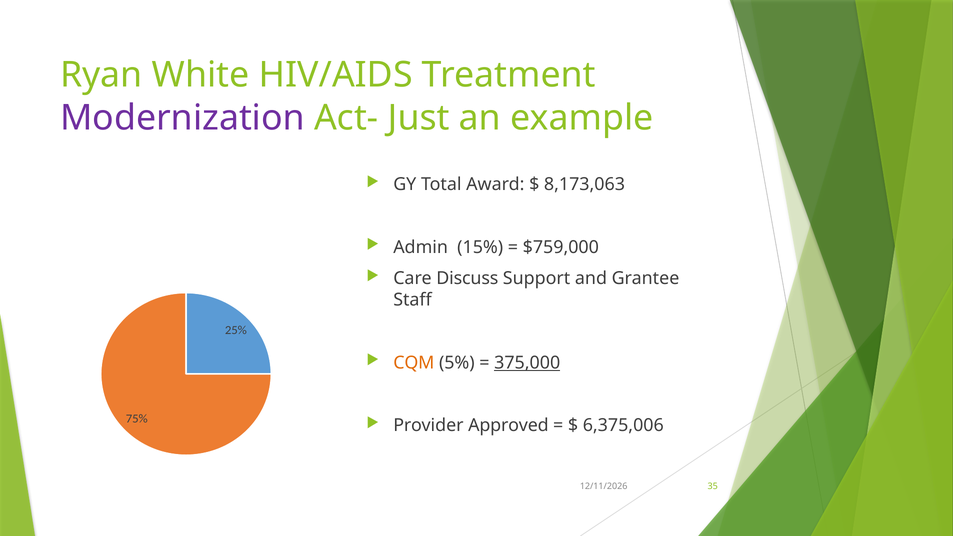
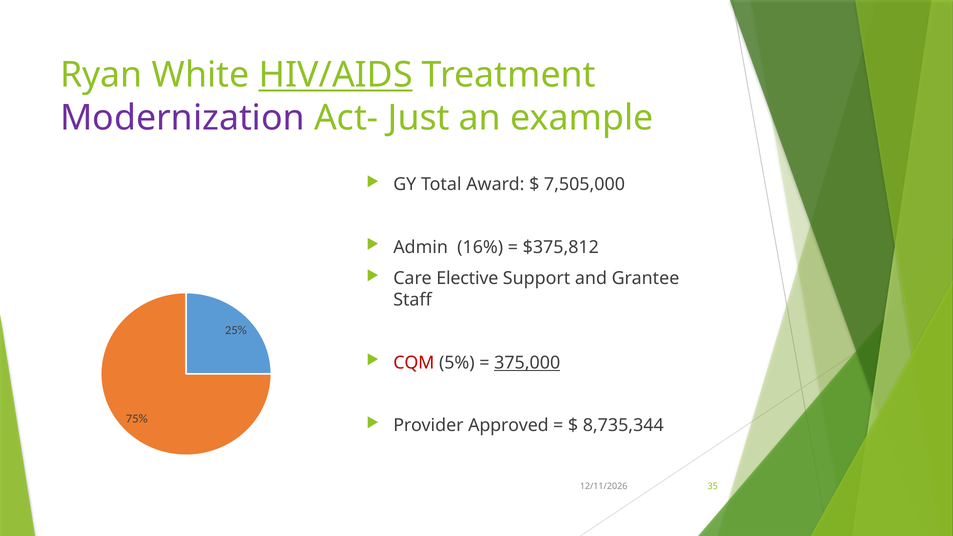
HIV/AIDS underline: none -> present
8,173,063: 8,173,063 -> 7,505,000
15%: 15% -> 16%
$759,000: $759,000 -> $375,812
Discuss: Discuss -> Elective
CQM colour: orange -> red
6,375,006: 6,375,006 -> 8,735,344
